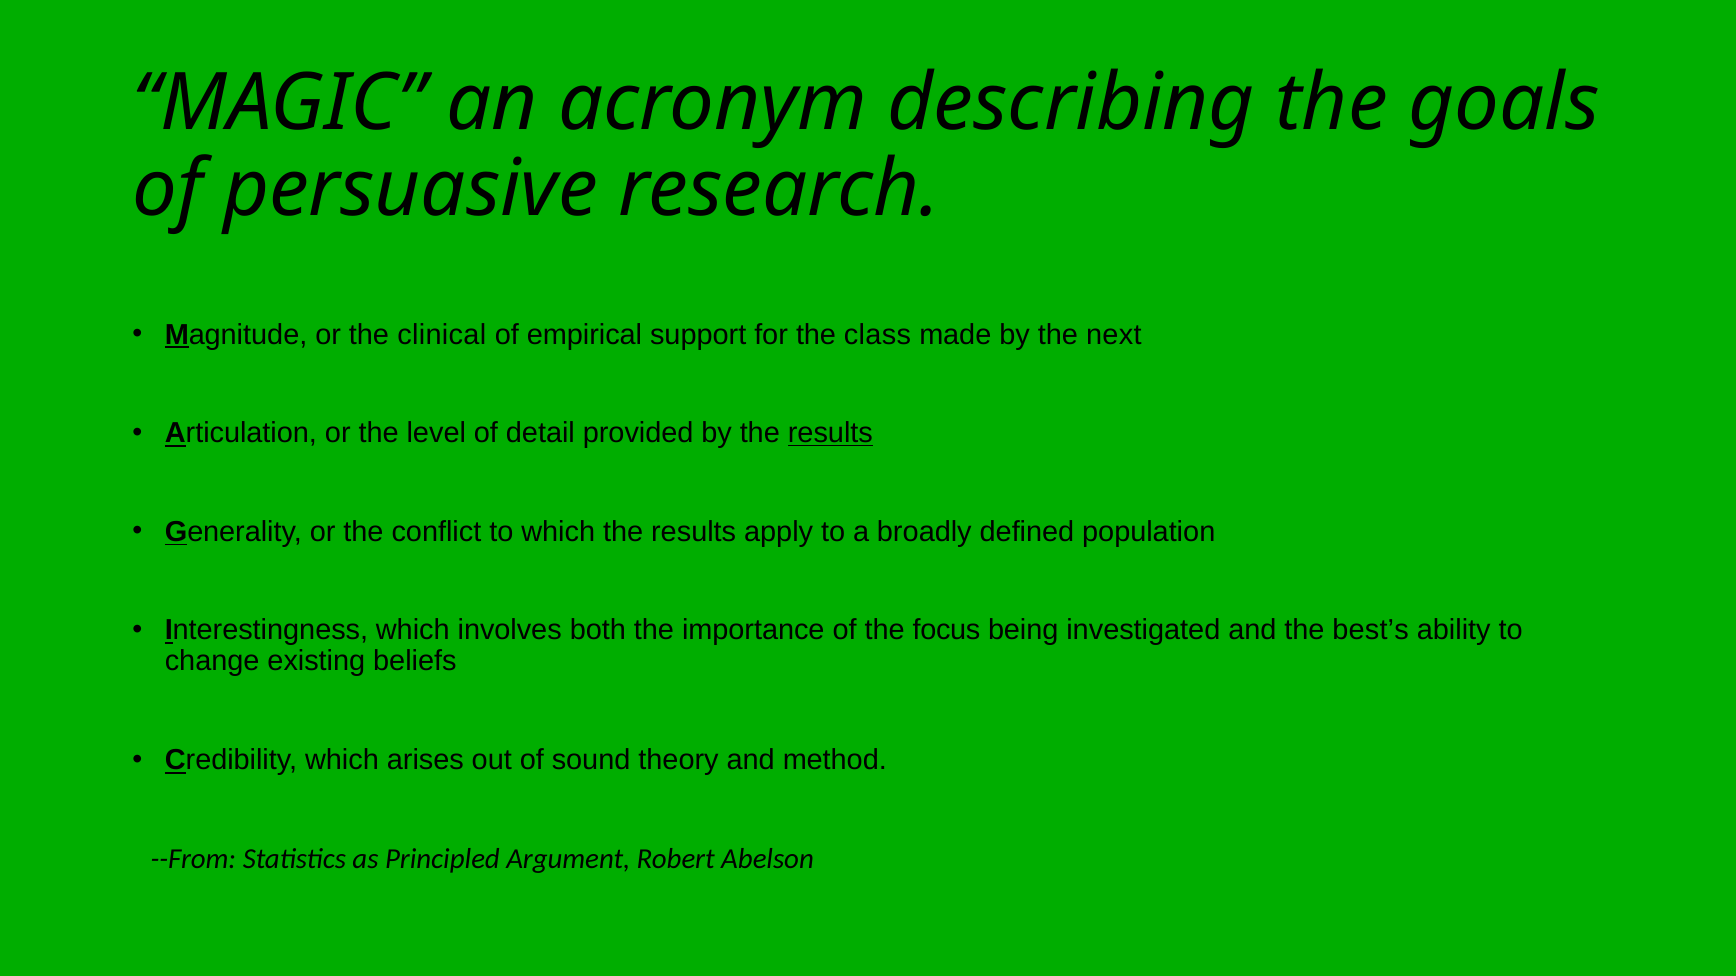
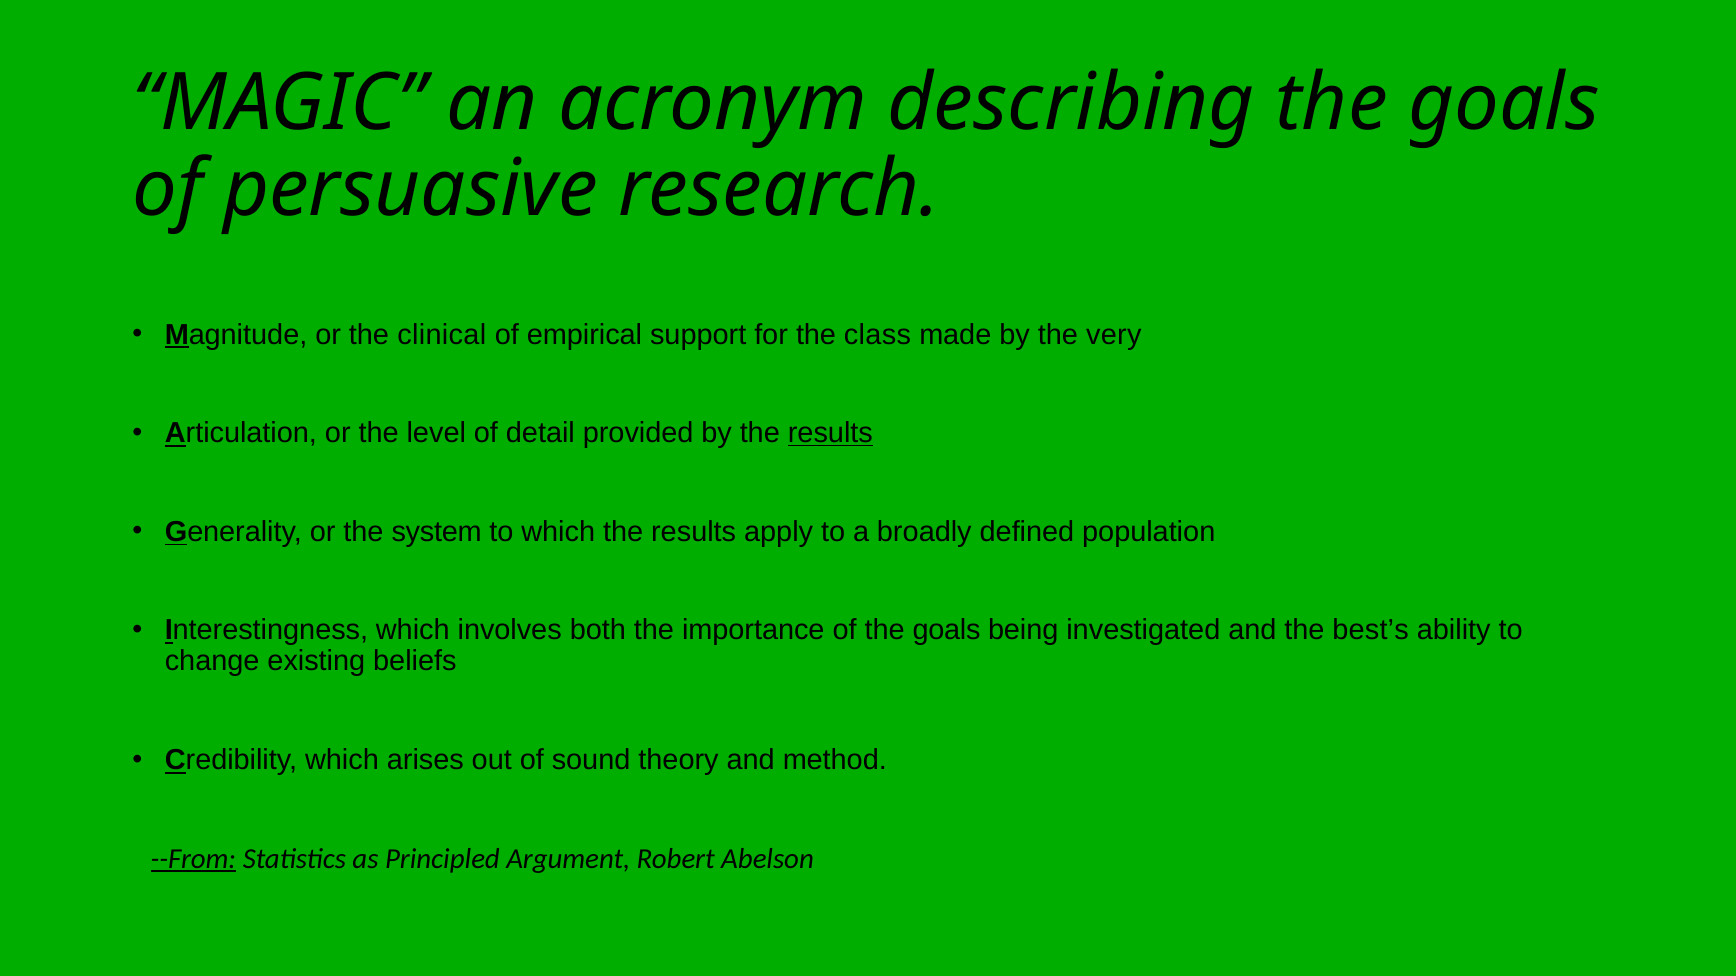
next: next -> very
conflict: conflict -> system
of the focus: focus -> goals
--From underline: none -> present
